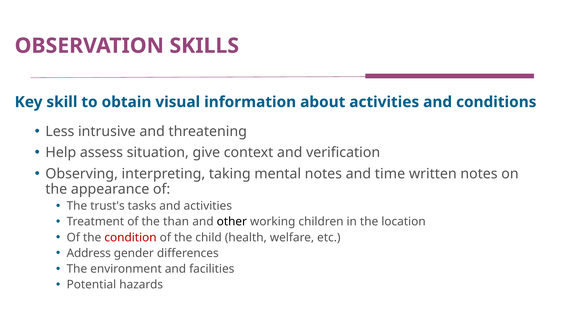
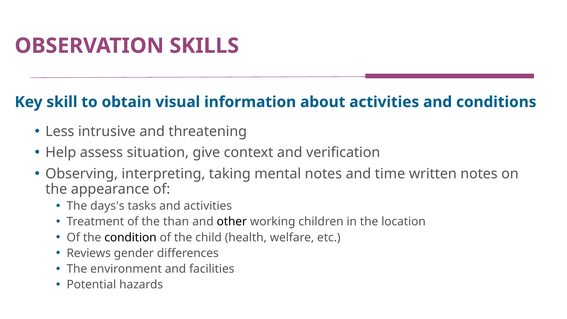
trust's: trust's -> days's
condition colour: red -> black
Address: Address -> Reviews
